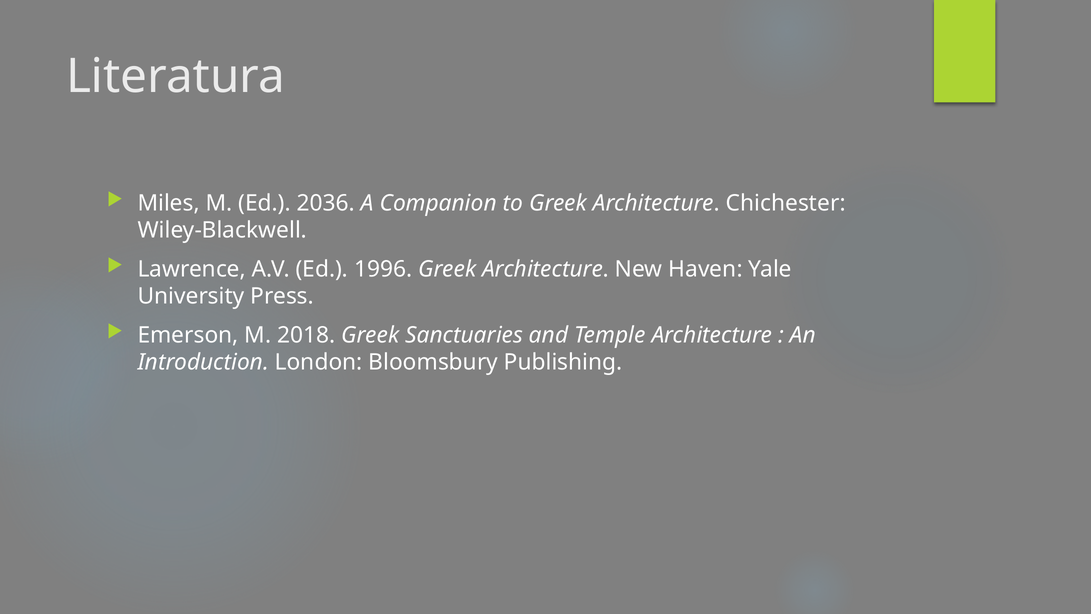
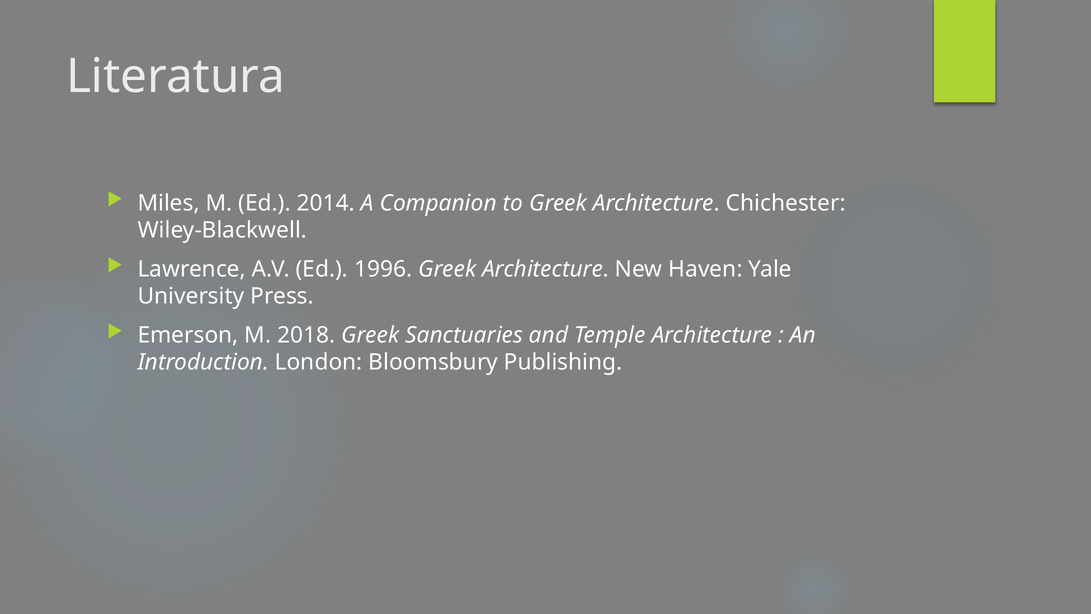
2036: 2036 -> 2014
